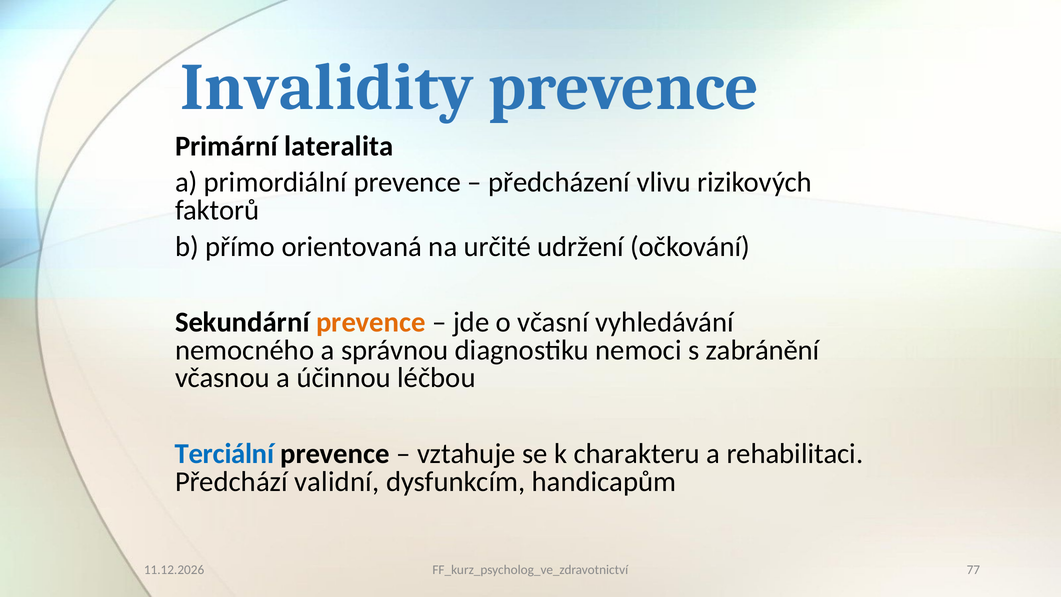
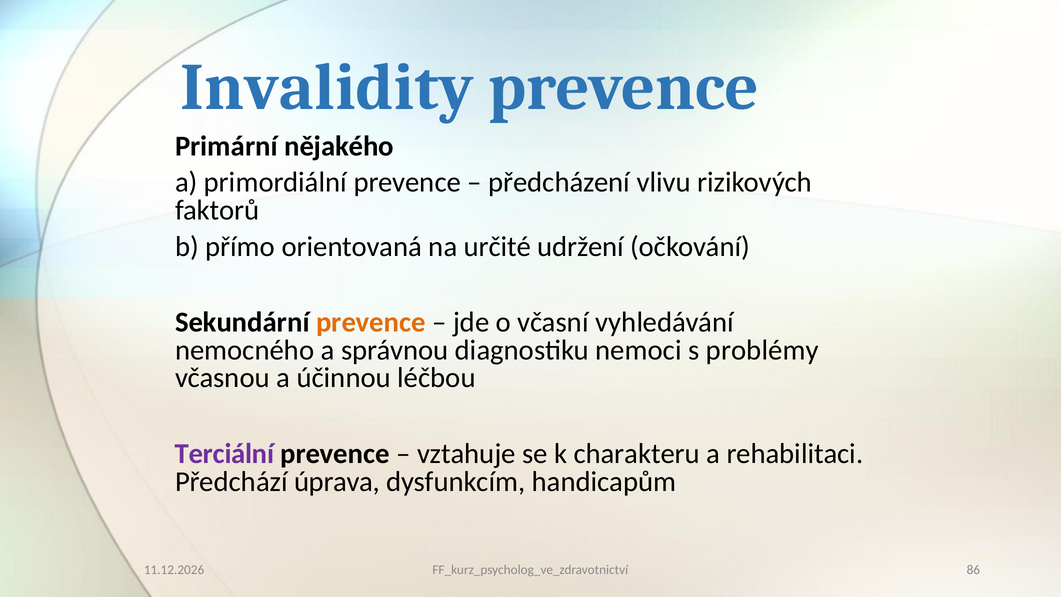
lateralita: lateralita -> nějakého
zabránění: zabránění -> problémy
Terciální colour: blue -> purple
validní: validní -> úprava
77: 77 -> 86
